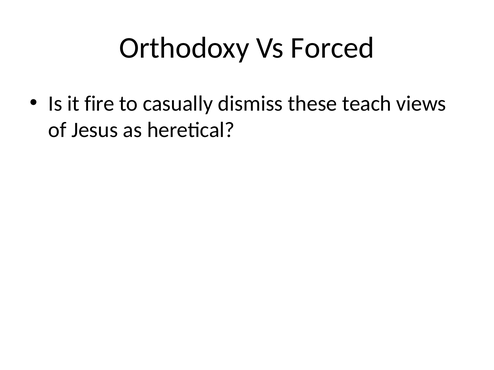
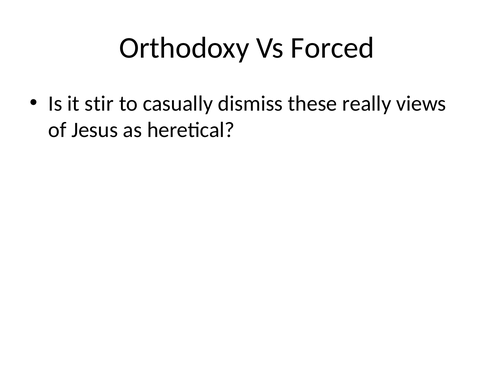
fire: fire -> stir
teach: teach -> really
